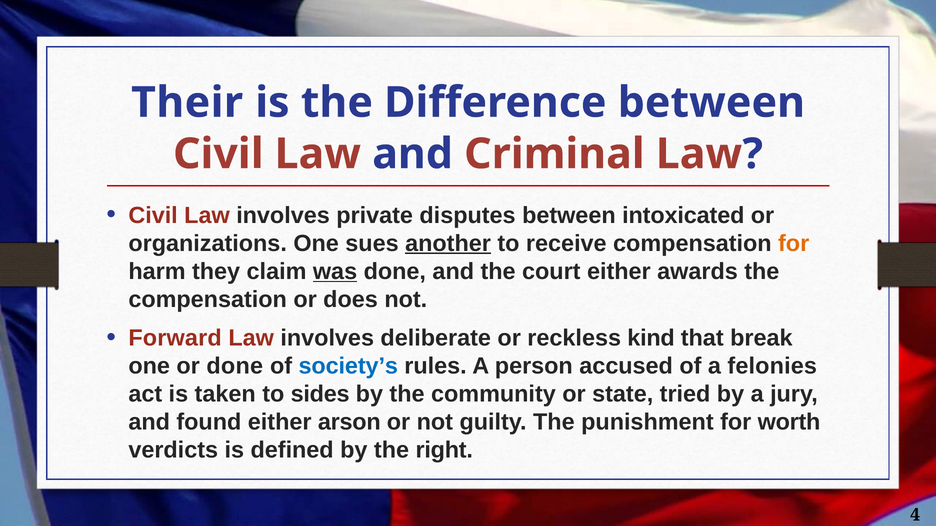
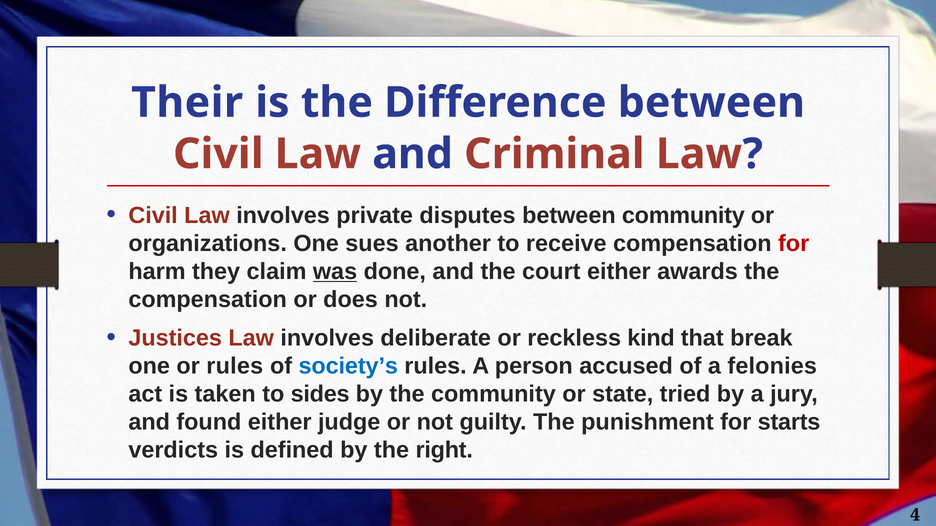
between intoxicated: intoxicated -> community
another underline: present -> none
for at (794, 244) colour: orange -> red
Forward: Forward -> Justices
or done: done -> rules
arson: arson -> judge
worth: worth -> starts
